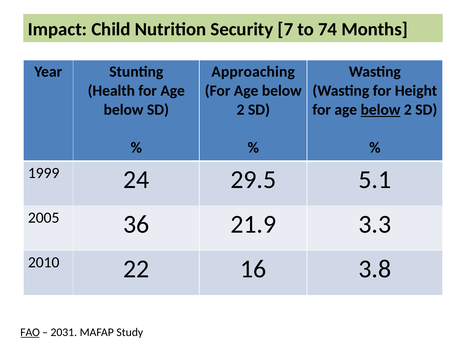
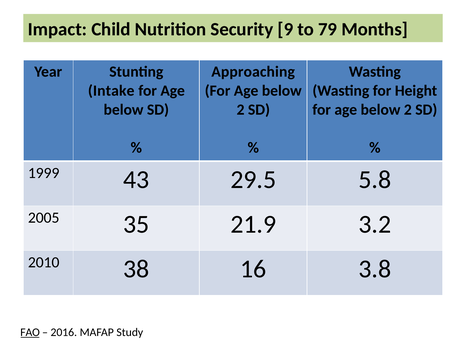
7: 7 -> 9
74: 74 -> 79
Health: Health -> Intake
below at (381, 110) underline: present -> none
24: 24 -> 43
5.1: 5.1 -> 5.8
36: 36 -> 35
3.3: 3.3 -> 3.2
22: 22 -> 38
2031: 2031 -> 2016
